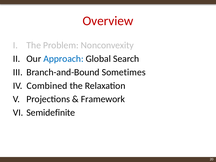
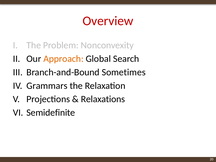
Approach colour: blue -> orange
Combined: Combined -> Grammars
Framework: Framework -> Relaxations
